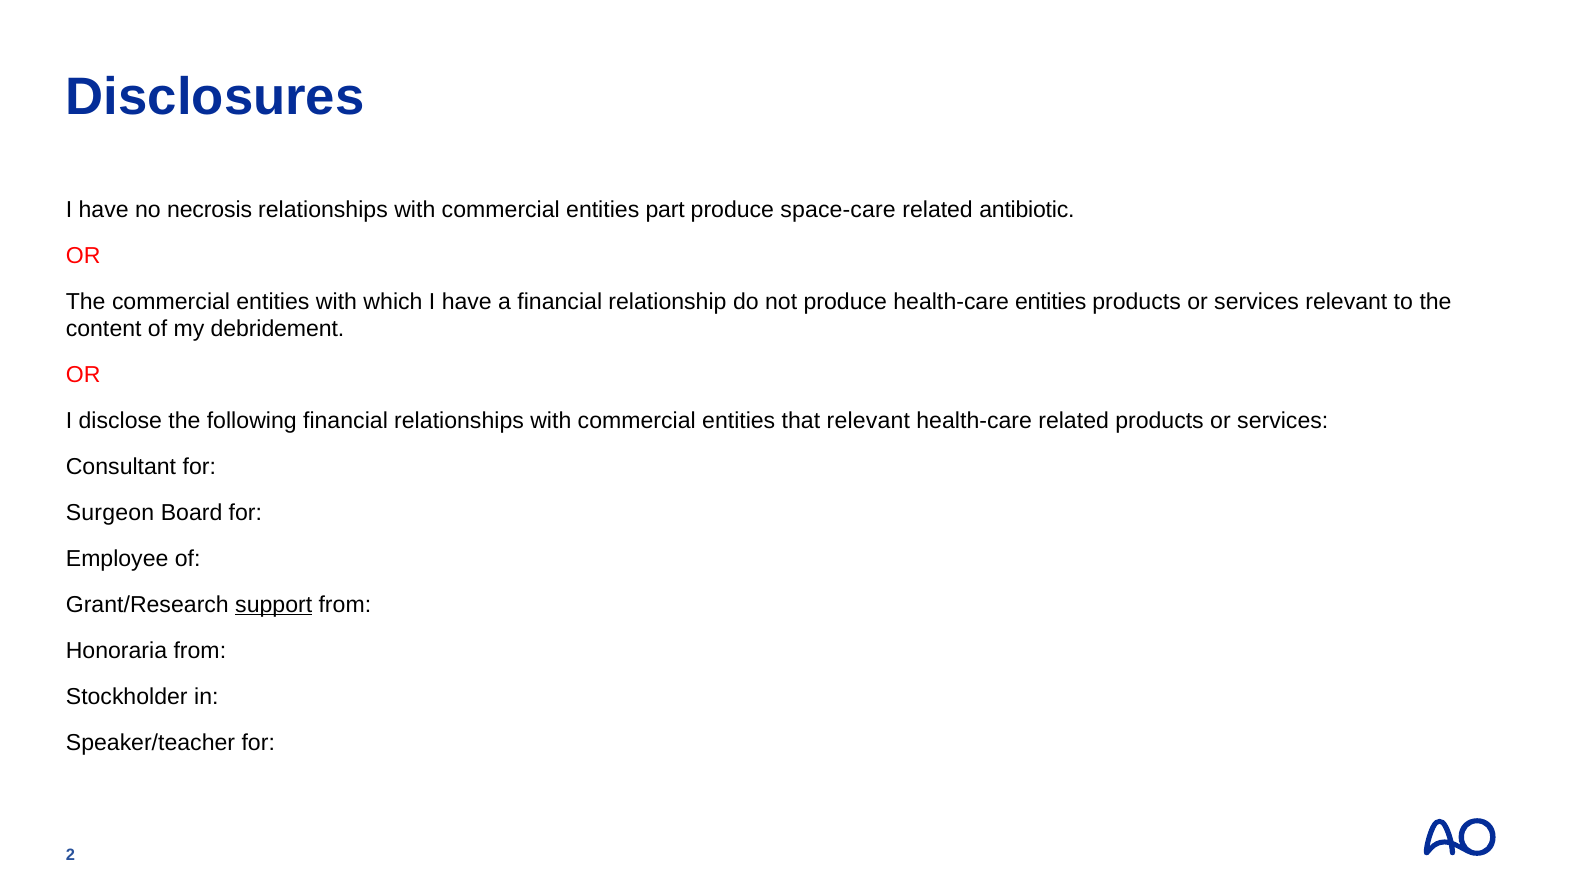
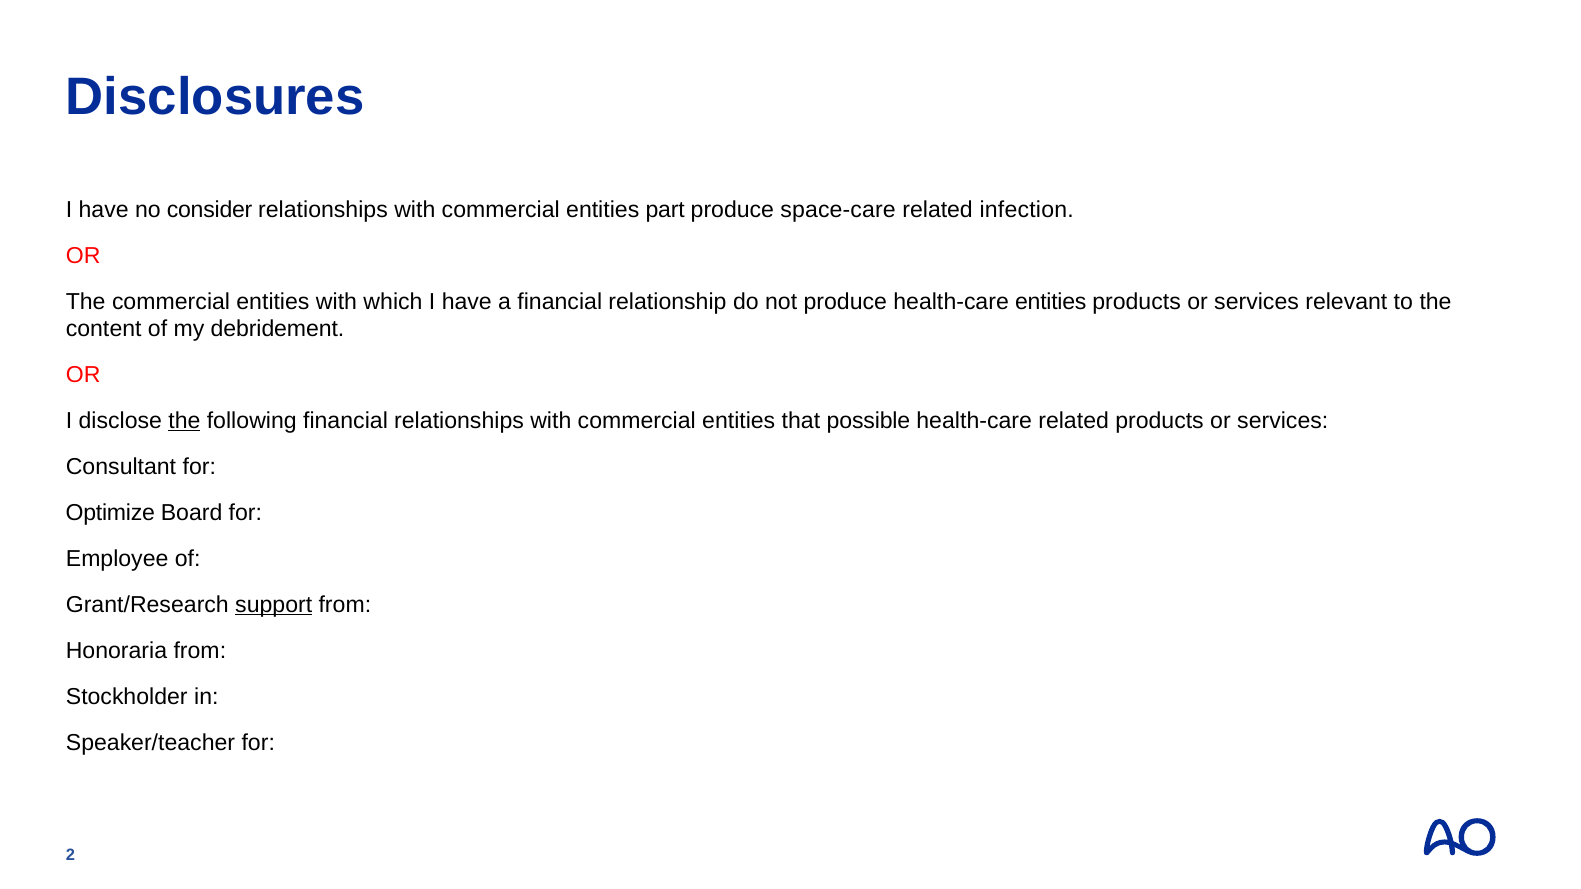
necrosis: necrosis -> consider
antibiotic: antibiotic -> infection
the at (184, 421) underline: none -> present
that relevant: relevant -> possible
Surgeon: Surgeon -> Optimize
